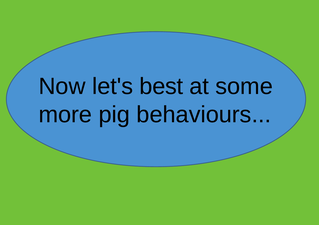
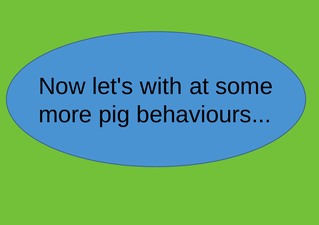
best: best -> with
